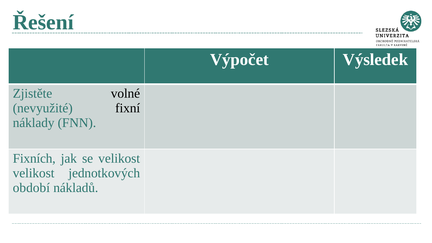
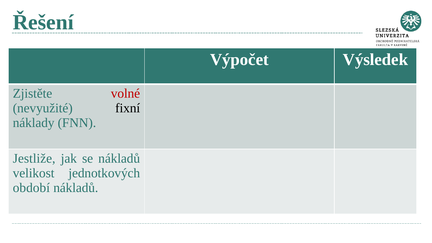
volné colour: black -> red
Fixních: Fixních -> Jestliže
se velikost: velikost -> nákladů
